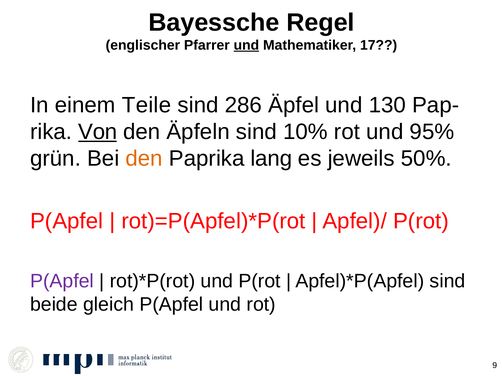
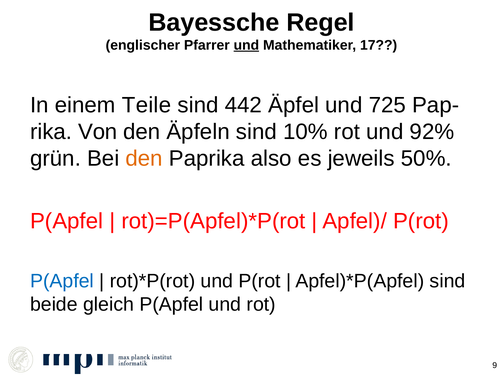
286: 286 -> 442
130: 130 -> 725
Von underline: present -> none
95%: 95% -> 92%
lang: lang -> also
P(Apfel at (62, 281) colour: purple -> blue
